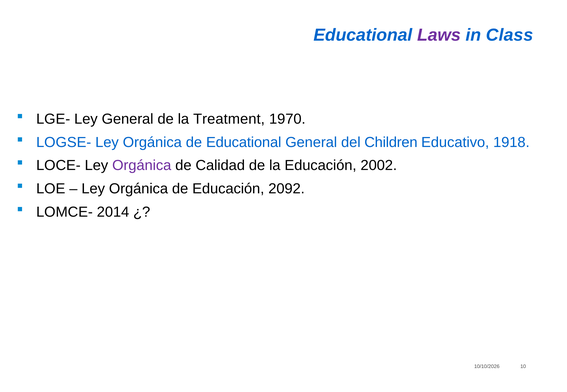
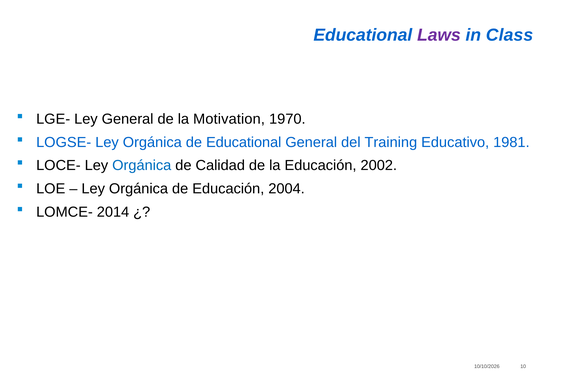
Treatment: Treatment -> Motivation
Children: Children -> Training
1918: 1918 -> 1981
Orgánica at (142, 166) colour: purple -> blue
2092: 2092 -> 2004
